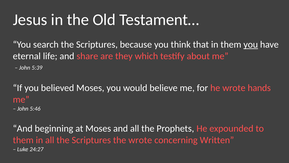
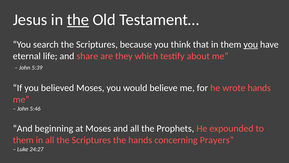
the at (78, 20) underline: none -> present
the wrote: wrote -> hands
Written: Written -> Prayers
